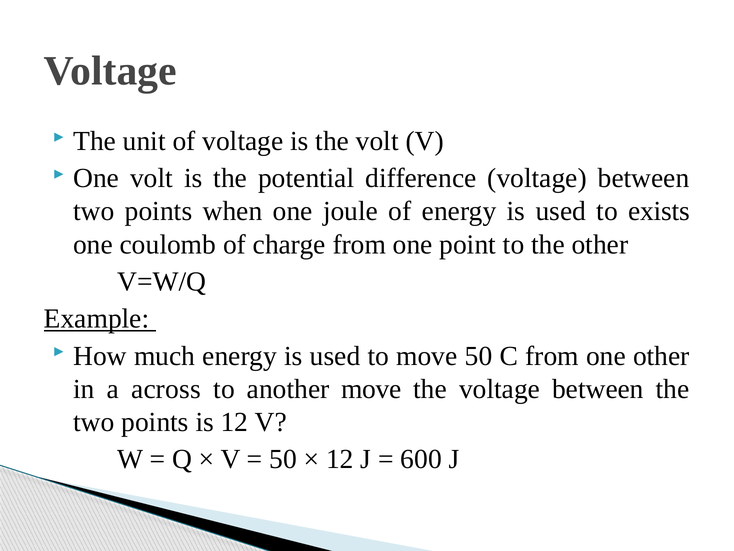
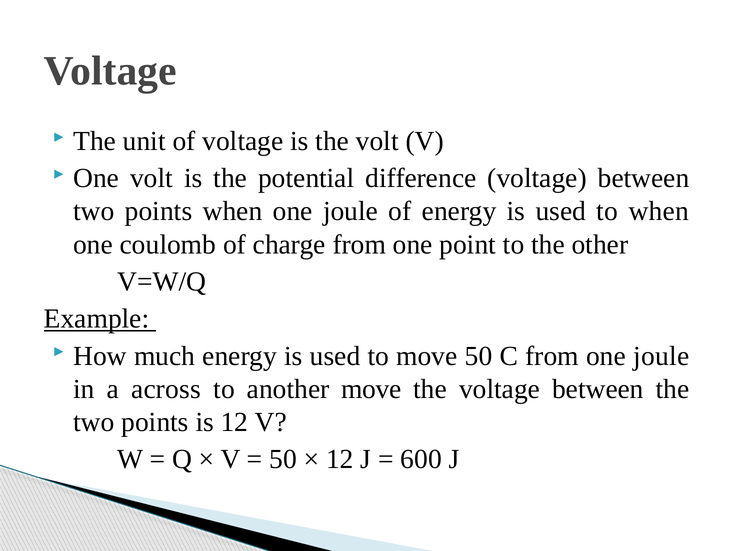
to exists: exists -> when
from one other: other -> joule
